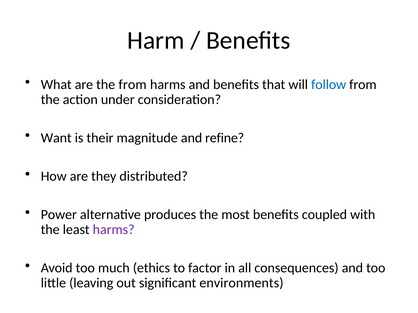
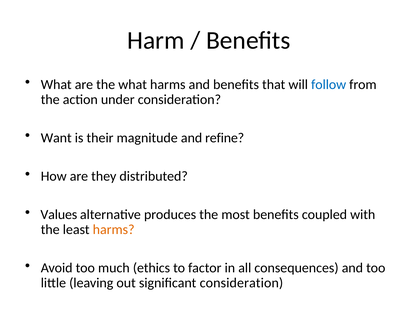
the from: from -> what
Power: Power -> Values
harms at (114, 230) colour: purple -> orange
significant environments: environments -> consideration
